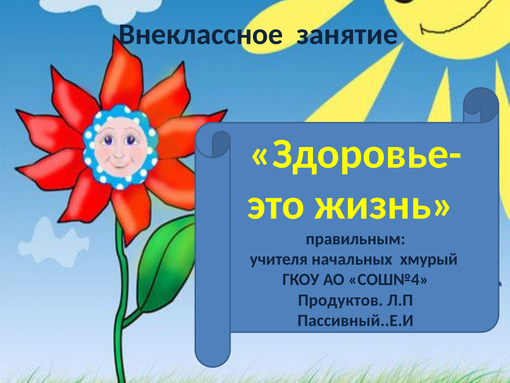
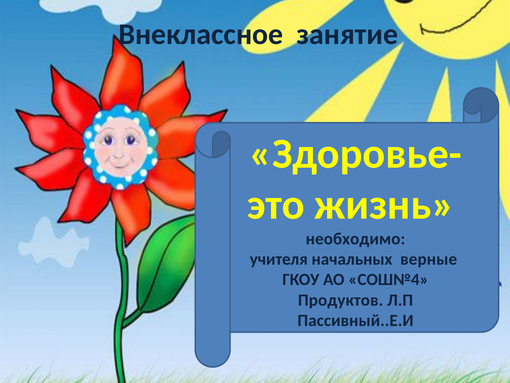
правильным: правильным -> необходимо
хмурый: хмурый -> верные
